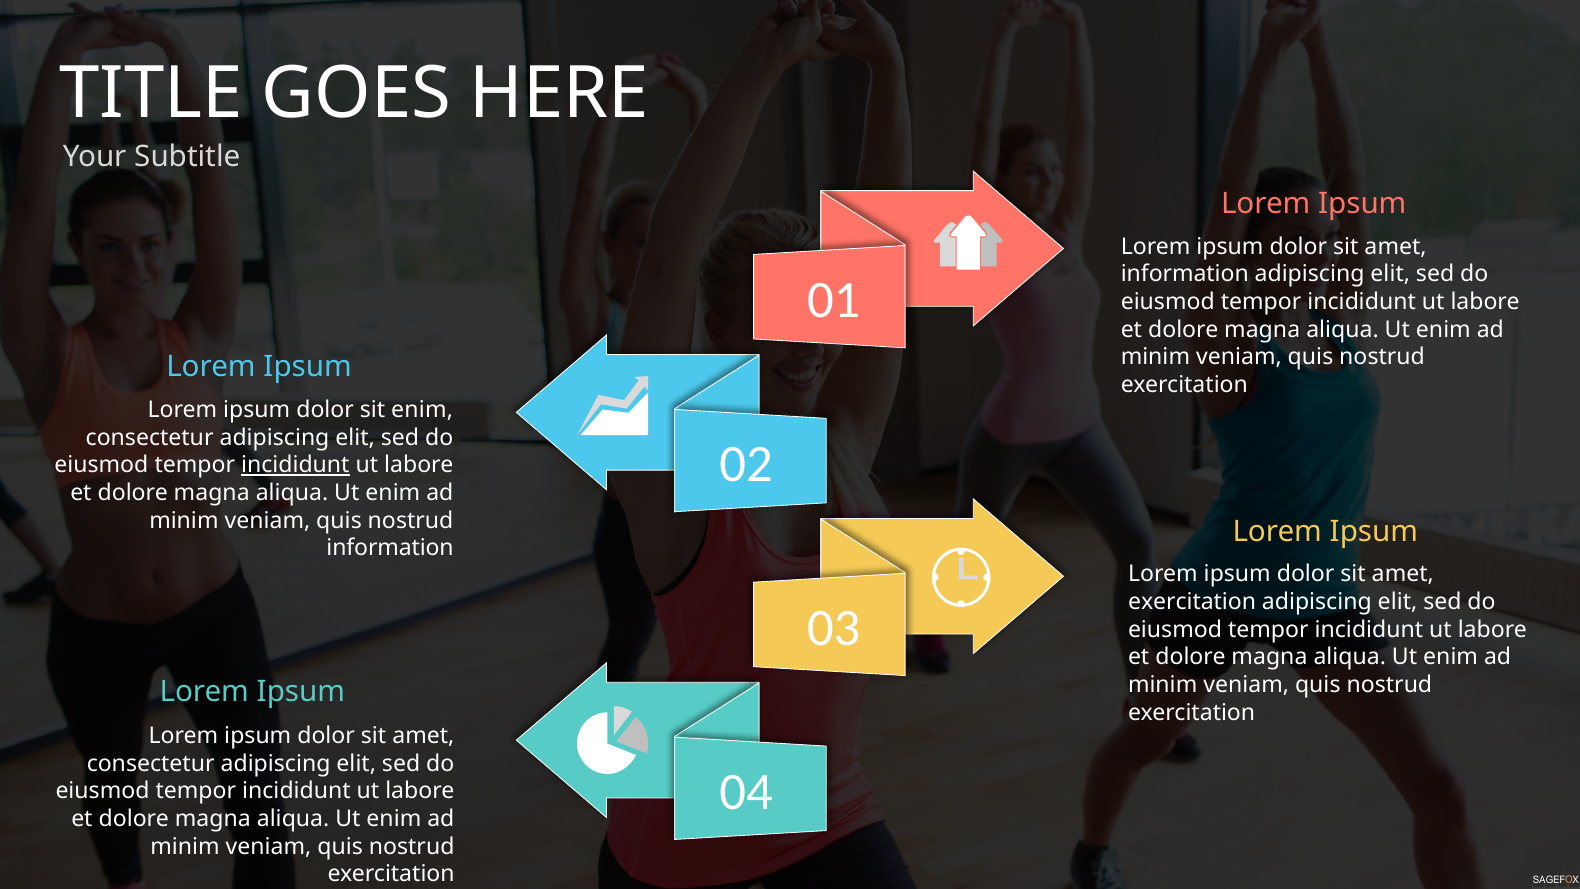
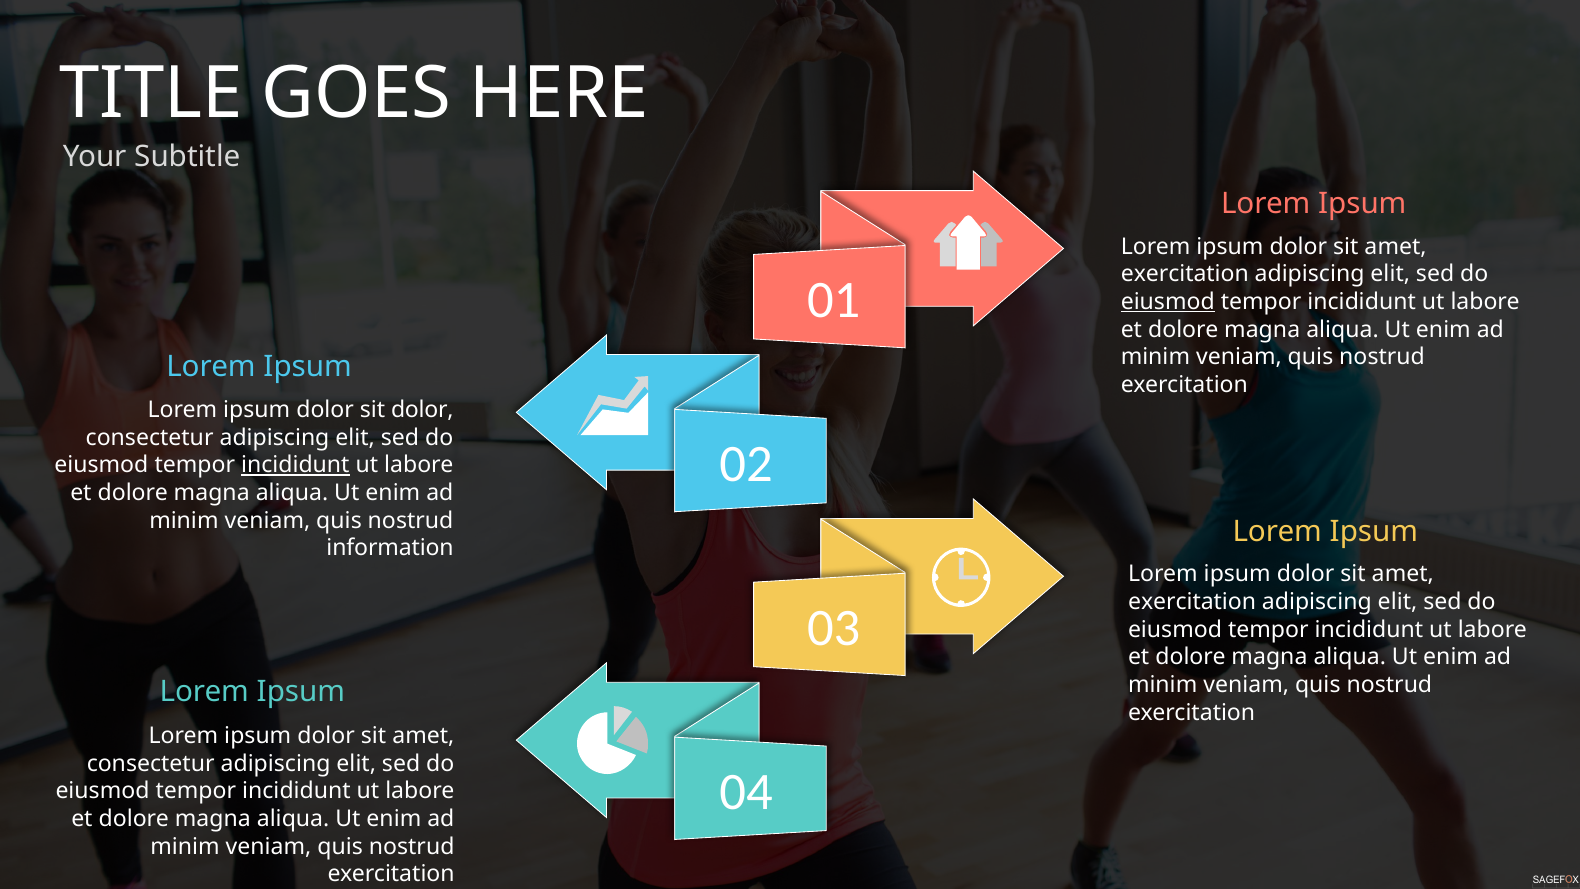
information at (1185, 274): information -> exercitation
eiusmod at (1168, 302) underline: none -> present
sit enim: enim -> dolor
